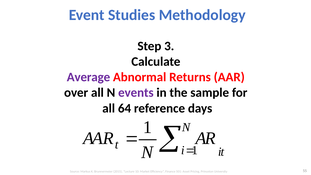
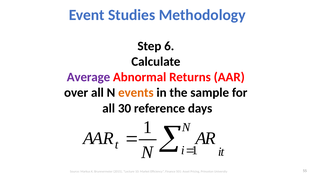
3: 3 -> 6
events colour: purple -> orange
64: 64 -> 30
